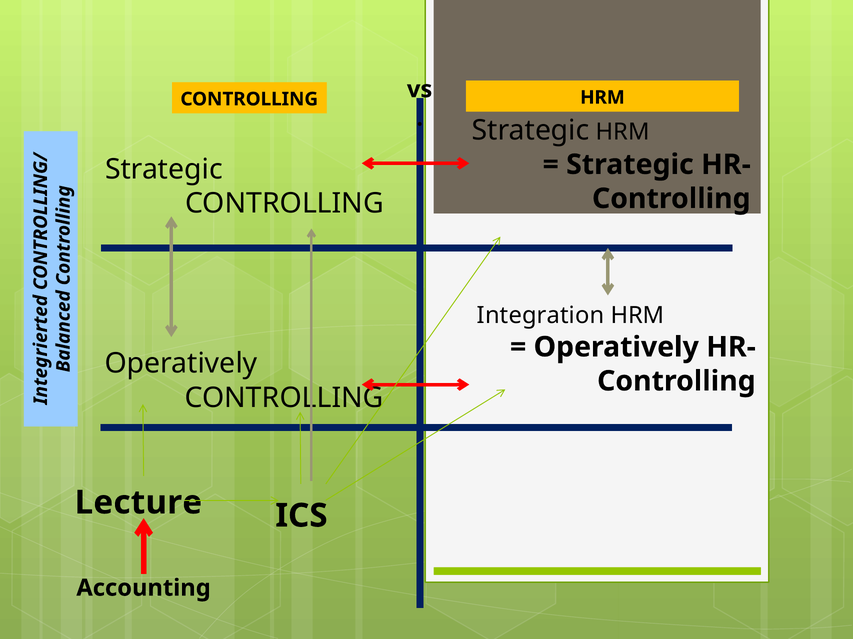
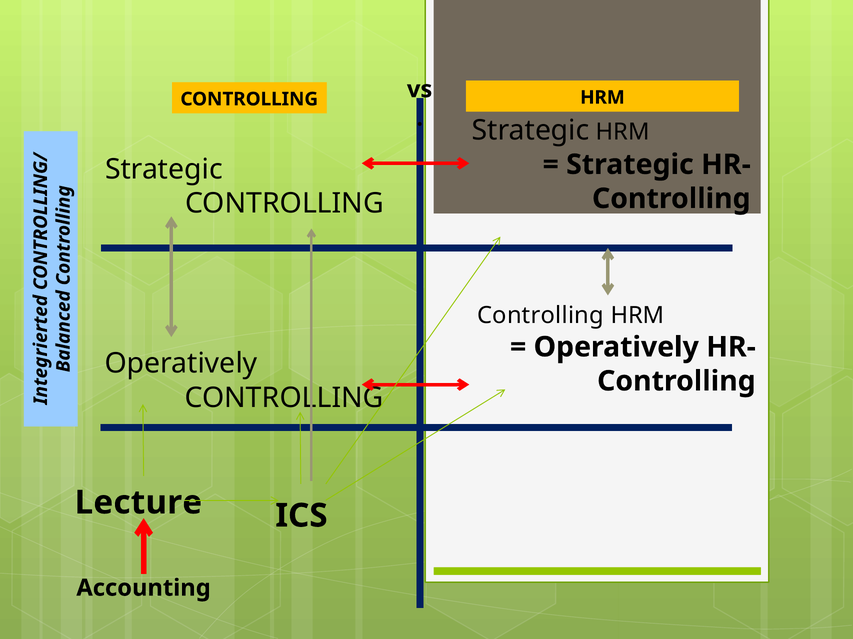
Integration at (541, 316): Integration -> Controlling
